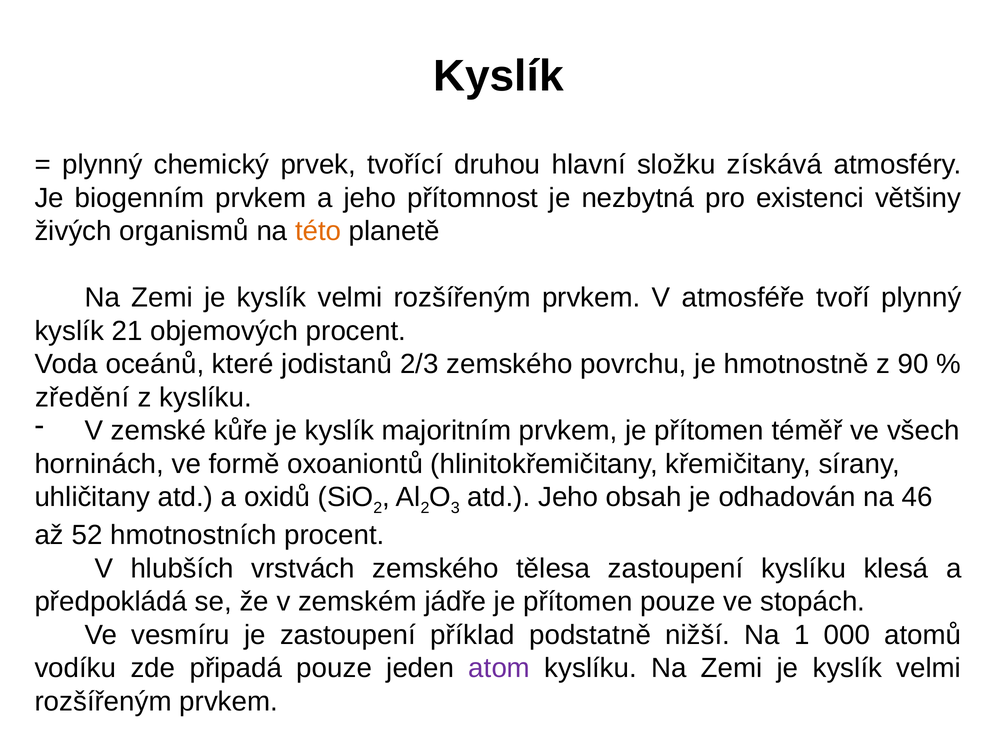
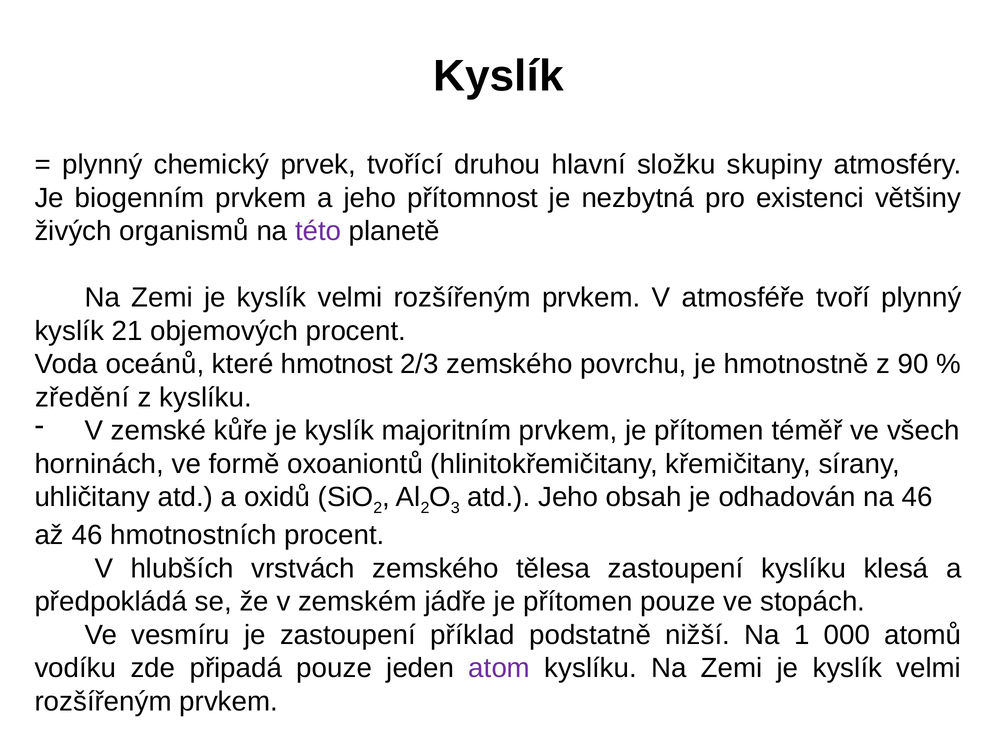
získává: získává -> skupiny
této colour: orange -> purple
jodistanů: jodistanů -> hmotnost
až 52: 52 -> 46
